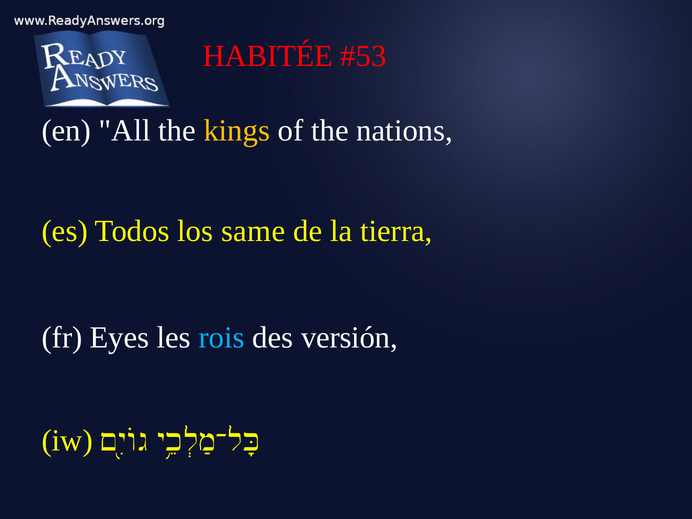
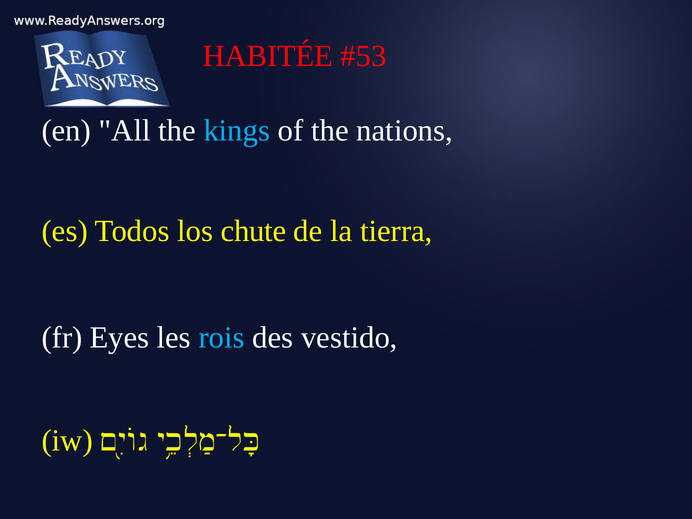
kings colour: yellow -> light blue
same: same -> chute
versión: versión -> vestido
